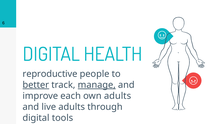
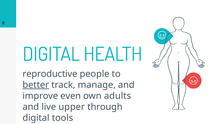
manage underline: present -> none
each: each -> even
live adults: adults -> upper
